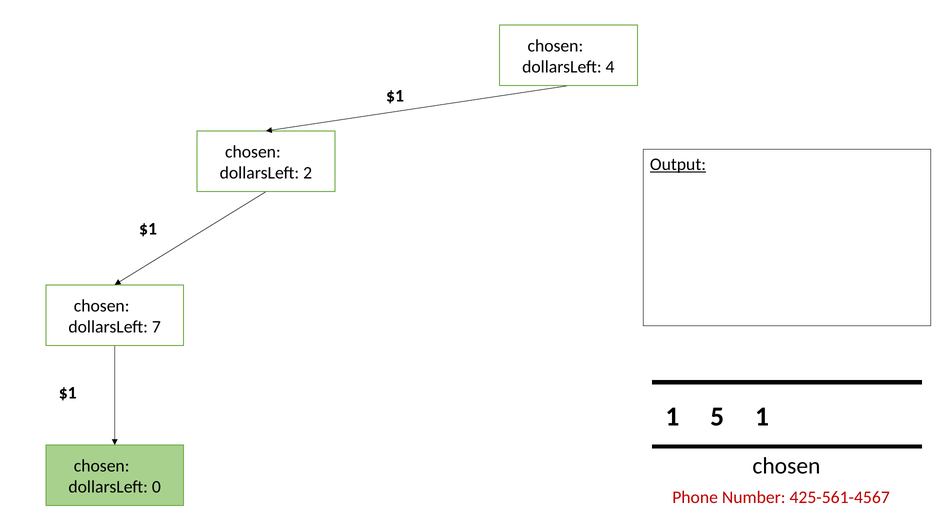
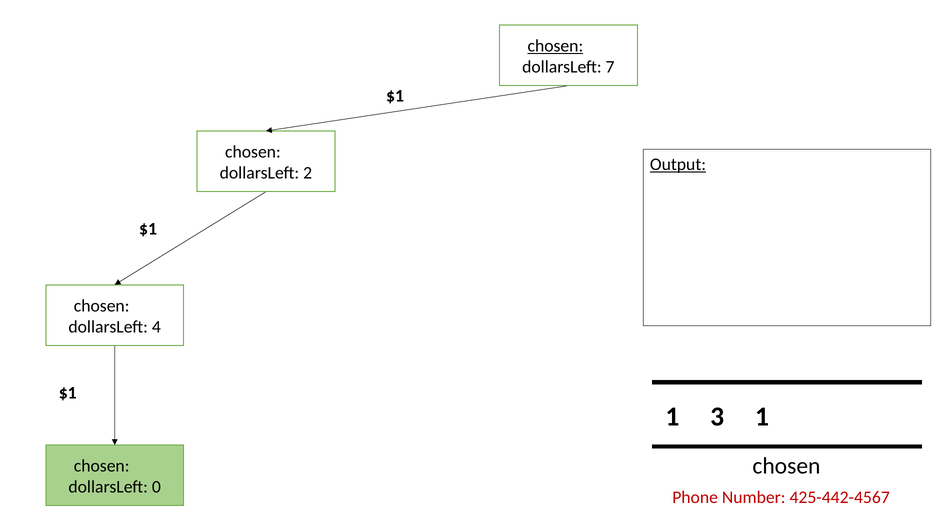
chosen at (555, 46) underline: none -> present
4: 4 -> 7
7: 7 -> 4
5: 5 -> 3
425-561-4567: 425-561-4567 -> 425-442-4567
